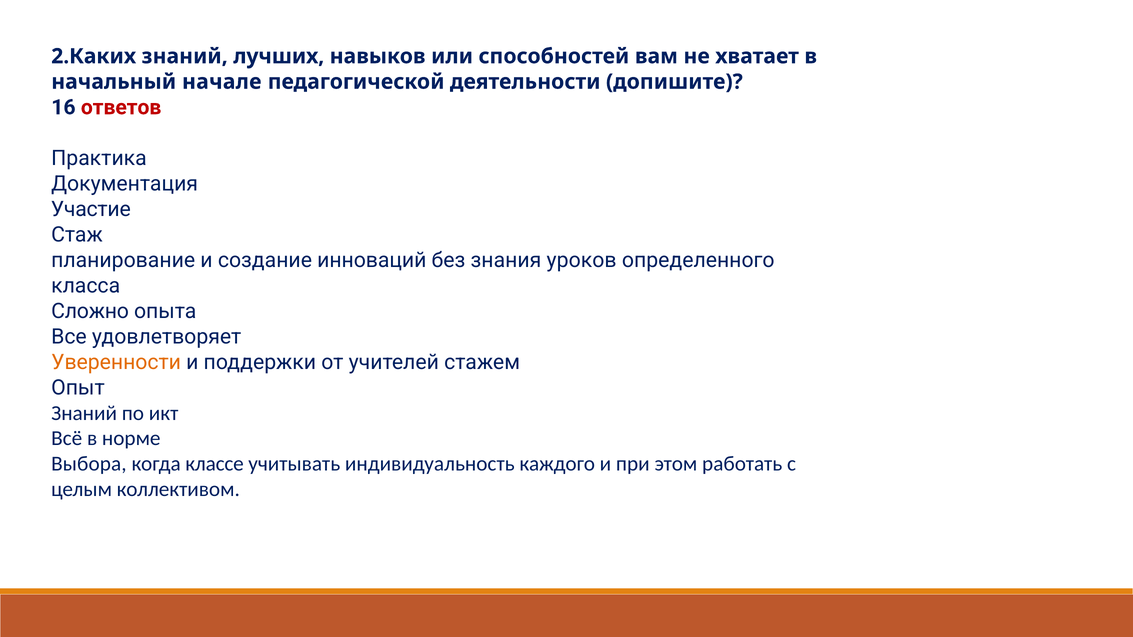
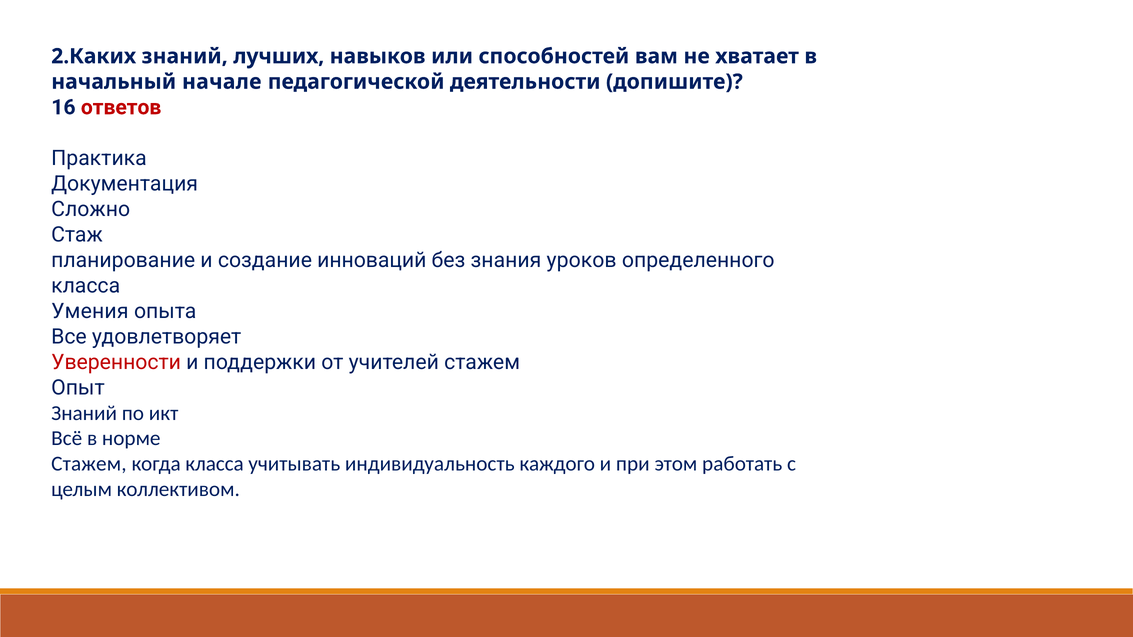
Участие: Участие -> Сложно
Сложно: Сложно -> Умения
Уверенности colour: orange -> red
Выбора at (89, 464): Выбора -> Стажем
когда классе: классе -> класса
